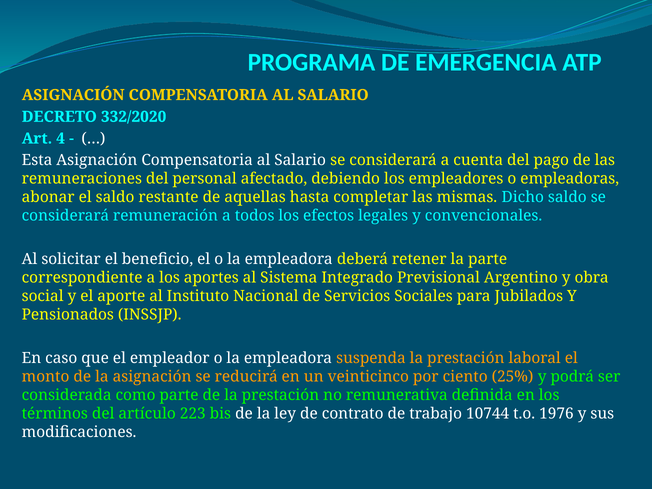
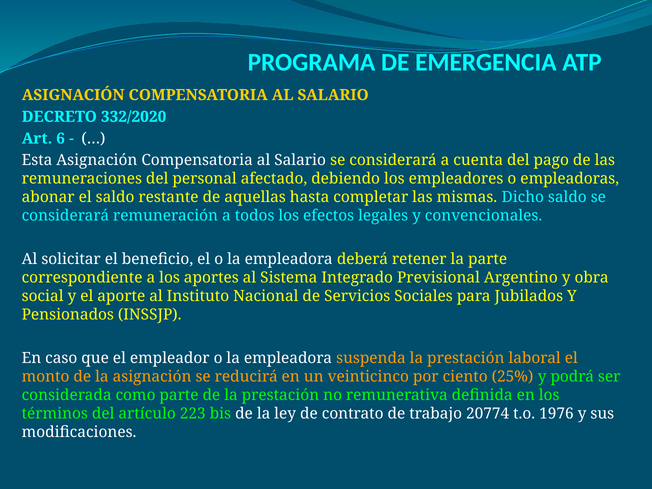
4: 4 -> 6
10744: 10744 -> 20774
